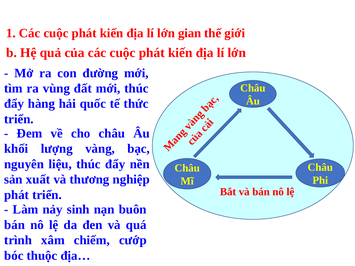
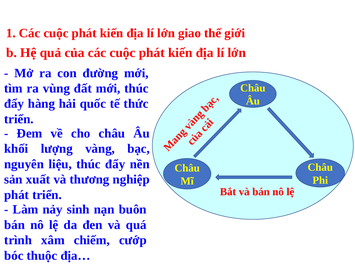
gian: gian -> giao
